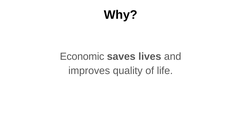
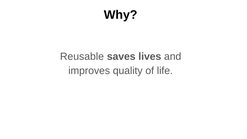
Economic: Economic -> Reusable
